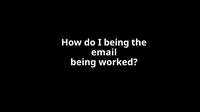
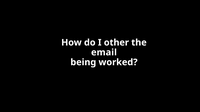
I being: being -> other
